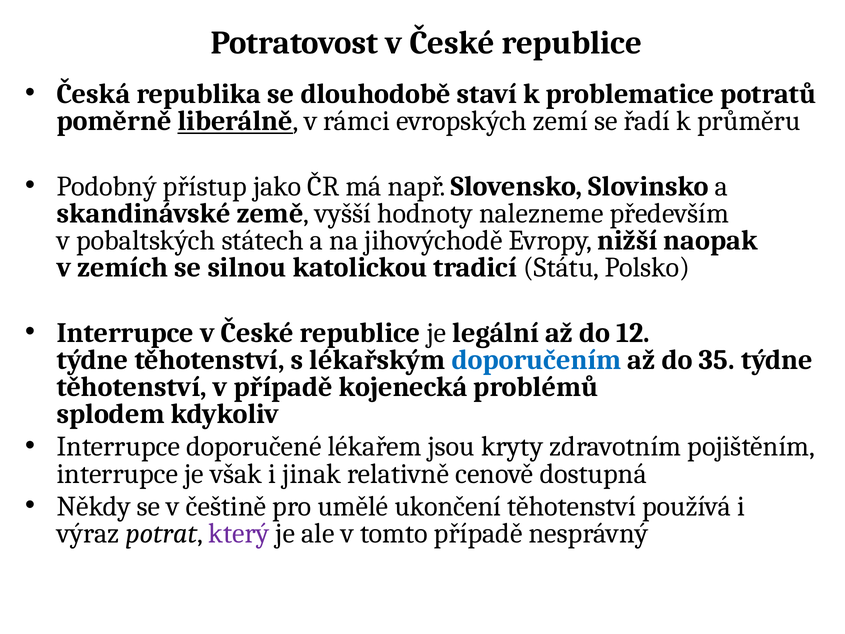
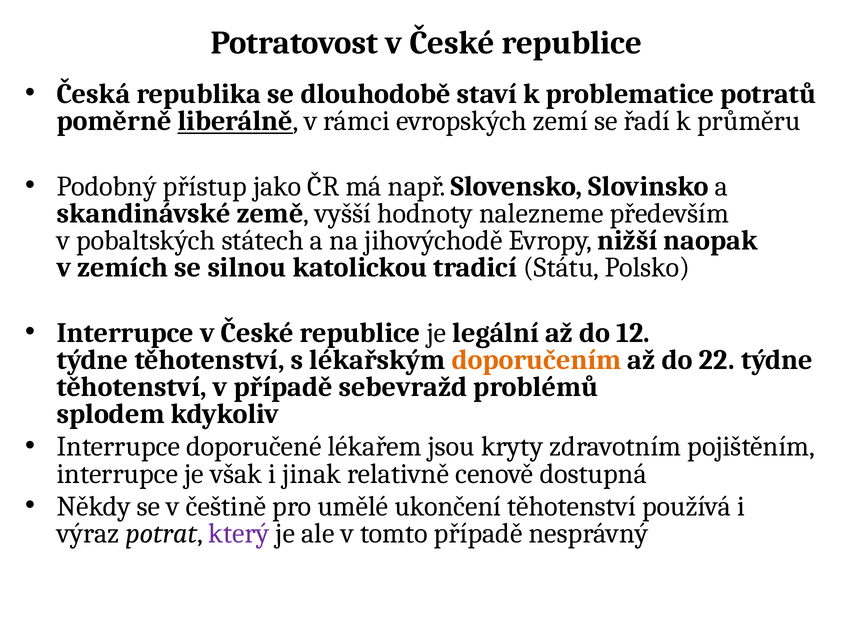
doporučením colour: blue -> orange
35: 35 -> 22
kojenecká: kojenecká -> sebevražd
